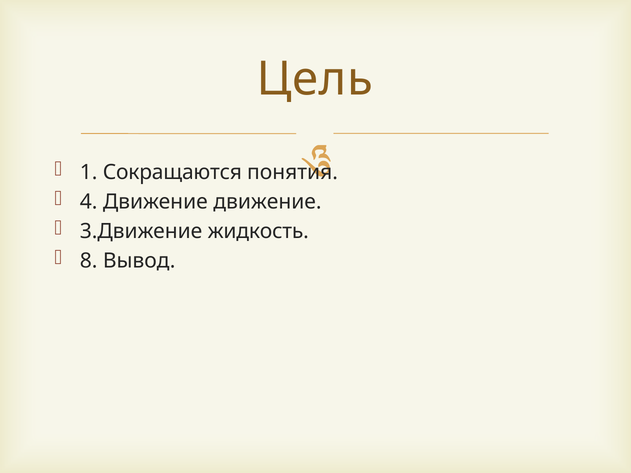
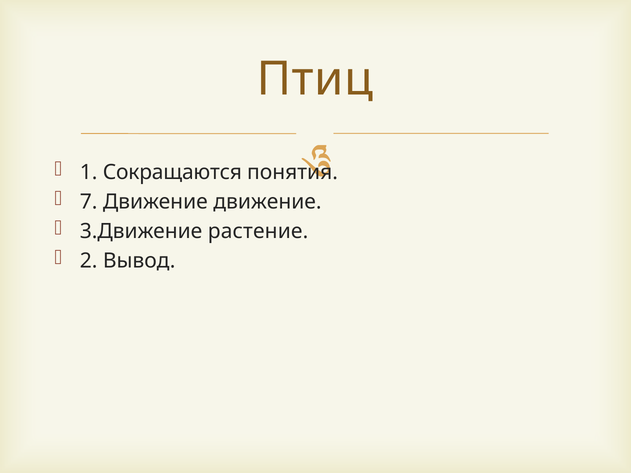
Цель: Цель -> Птиц
4: 4 -> 7
жидкость: жидкость -> растение
8: 8 -> 2
